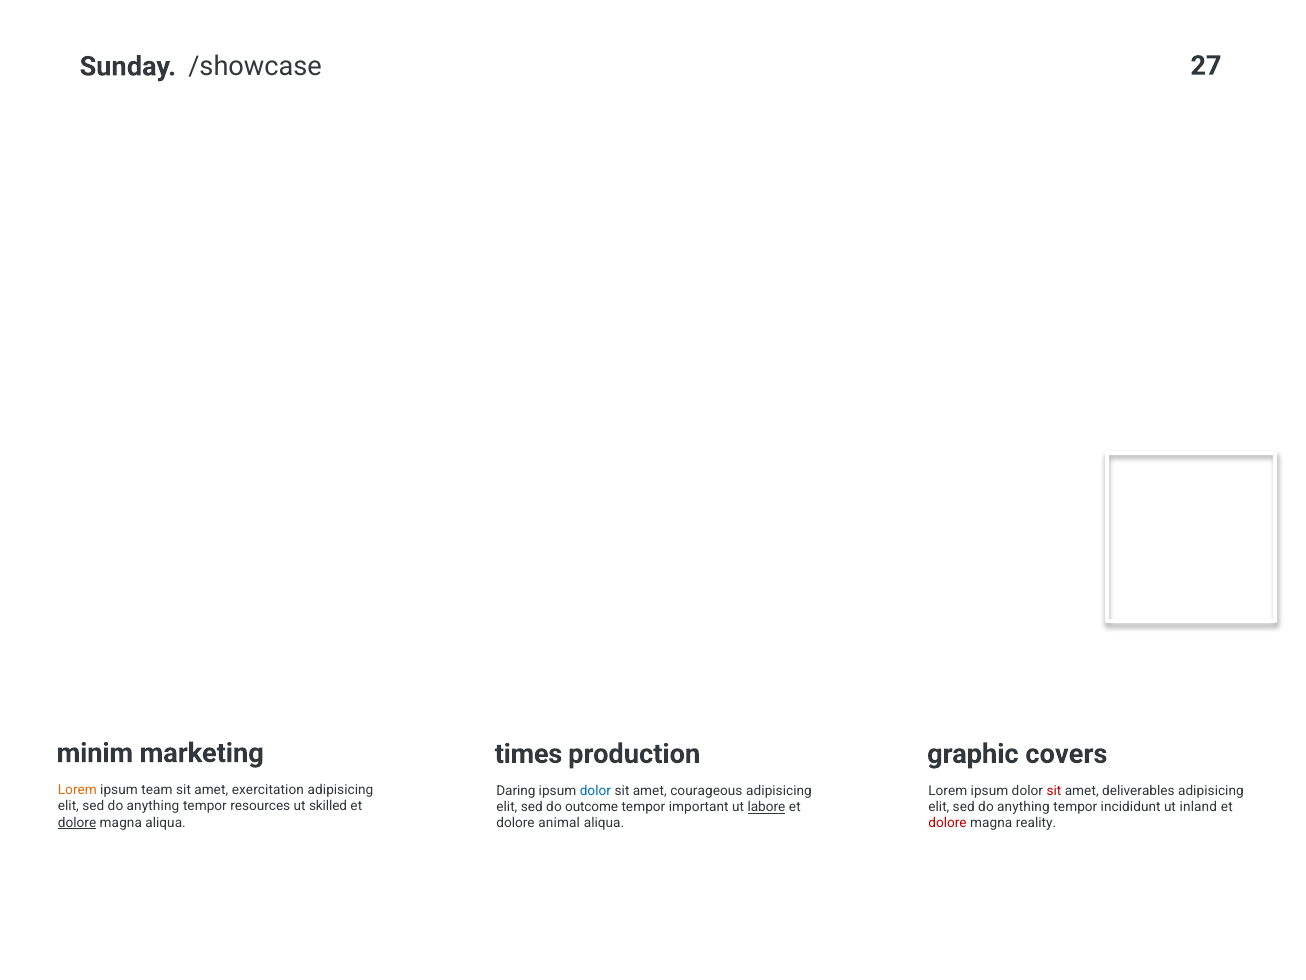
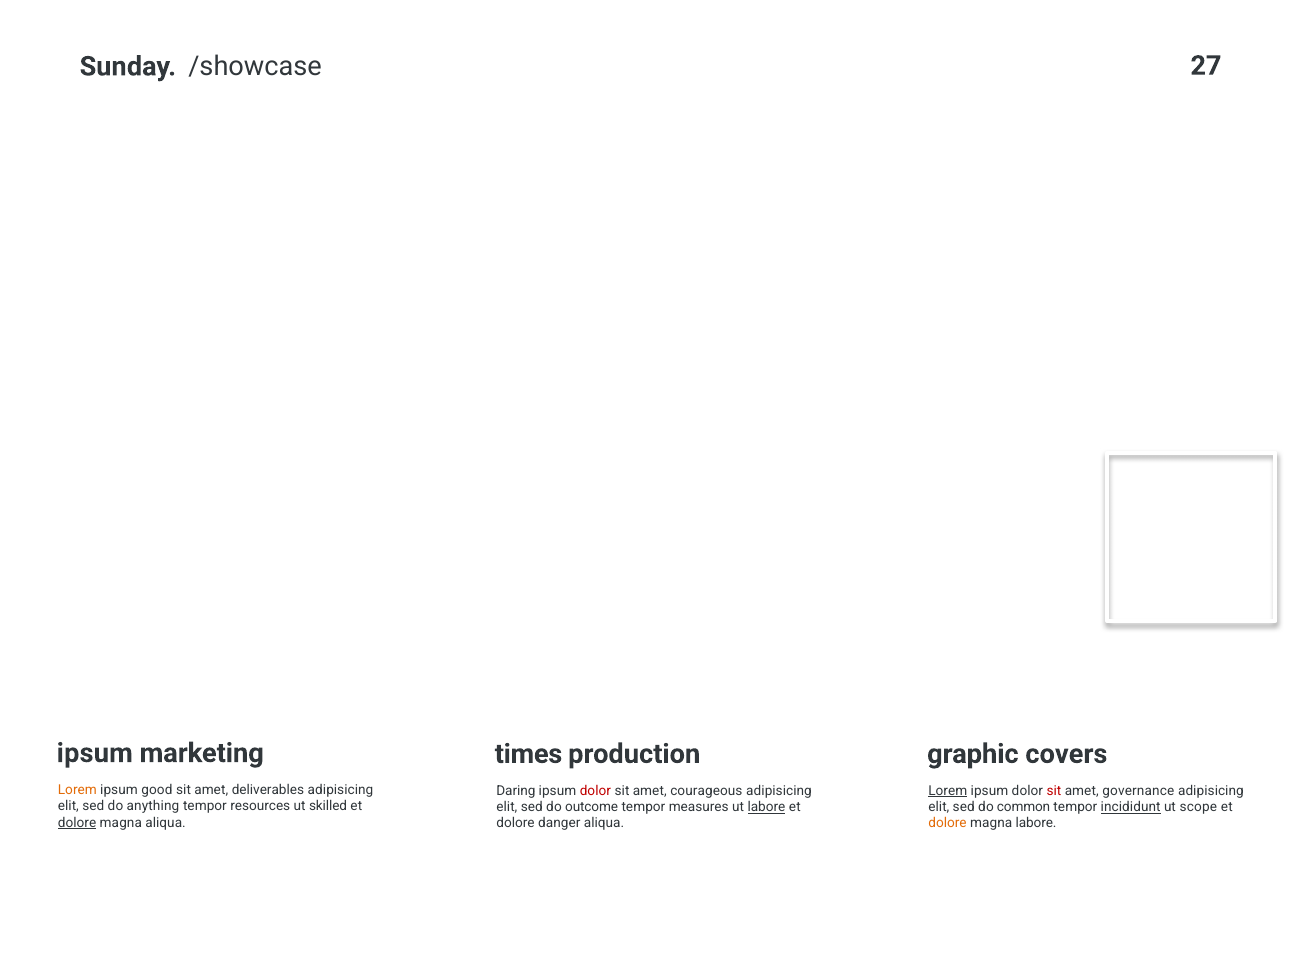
minim at (95, 753): minim -> ipsum
team: team -> good
exercitation: exercitation -> deliverables
dolor at (595, 790) colour: blue -> red
Lorem at (948, 790) underline: none -> present
deliverables: deliverables -> governance
important: important -> measures
anything at (1023, 807): anything -> common
incididunt underline: none -> present
inland: inland -> scope
animal: animal -> danger
dolore at (948, 823) colour: red -> orange
magna reality: reality -> labore
